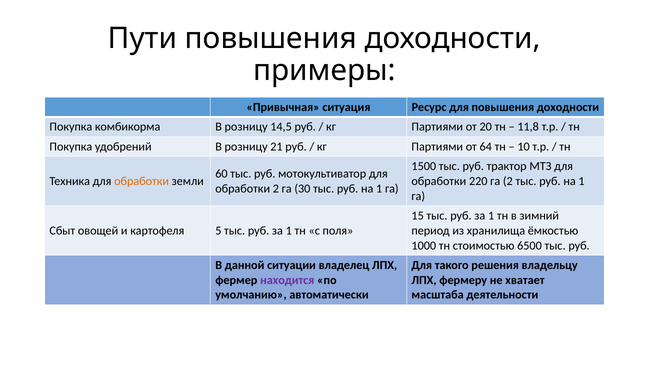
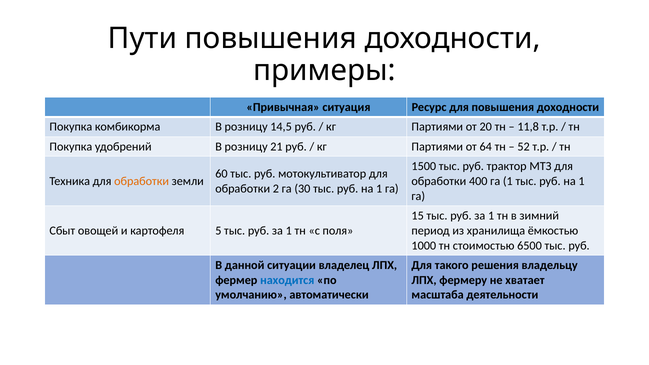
10: 10 -> 52
220: 220 -> 400
га 2: 2 -> 1
находится colour: purple -> blue
